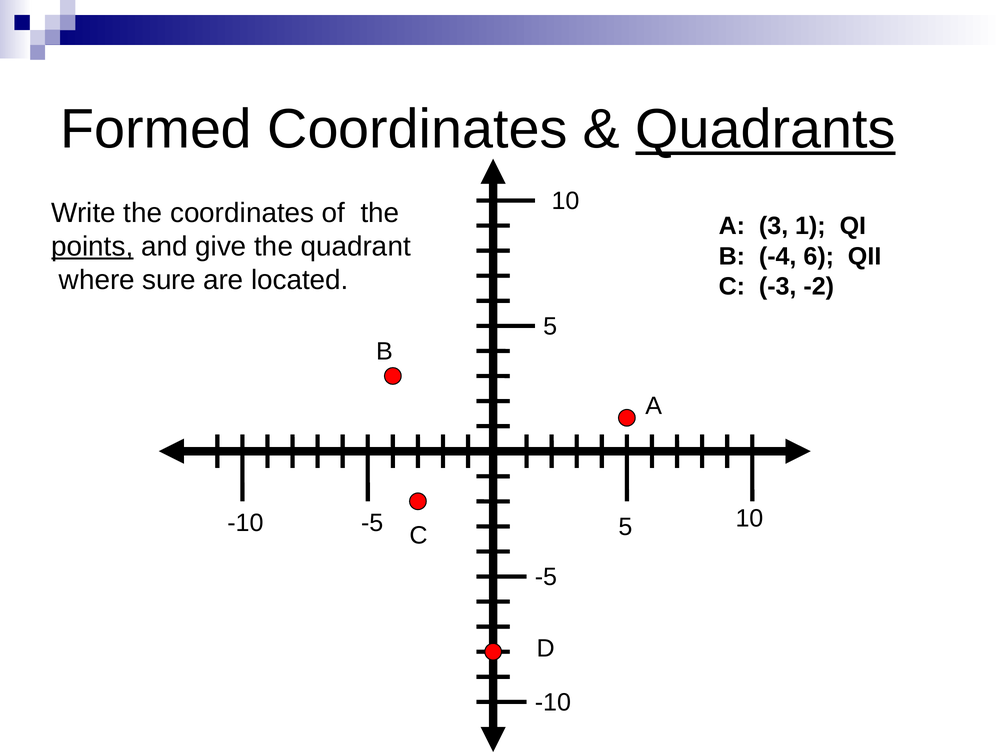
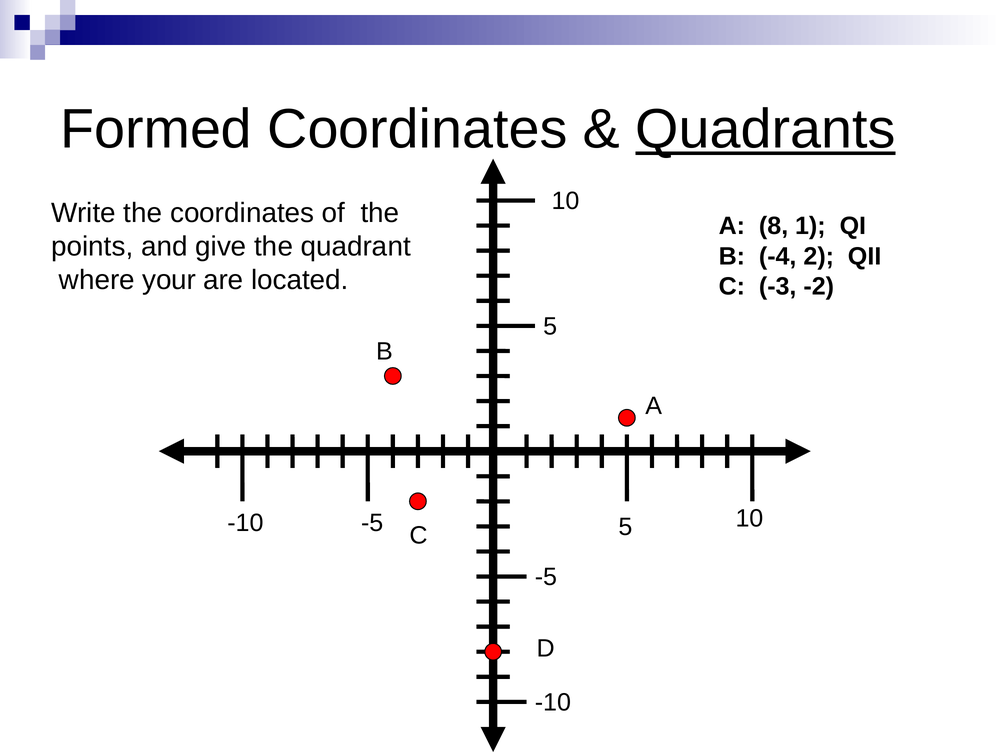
3: 3 -> 8
points underline: present -> none
6: 6 -> 2
sure: sure -> your
